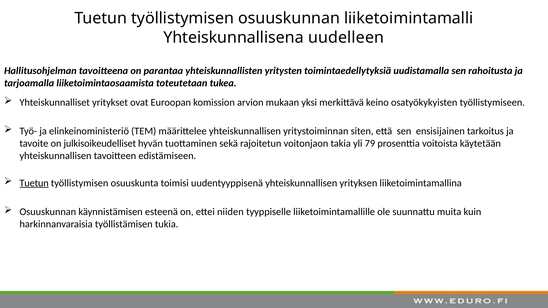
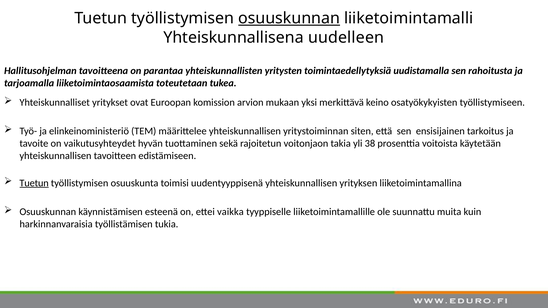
osuuskunnan at (289, 18) underline: none -> present
julkisoikeudelliset: julkisoikeudelliset -> vaikutusyhteydet
79: 79 -> 38
niiden: niiden -> vaikka
